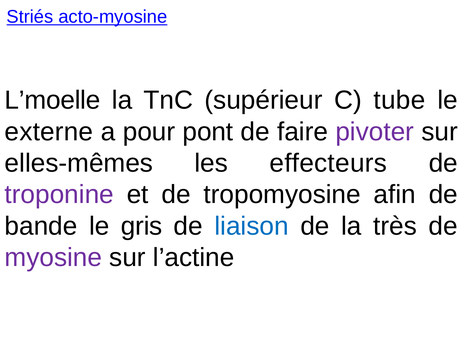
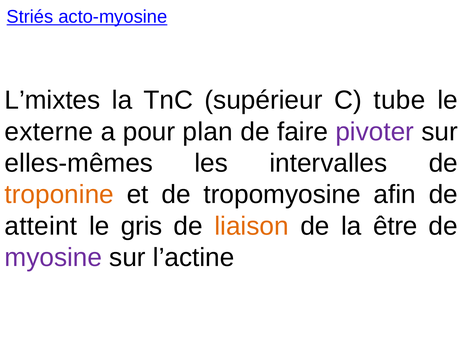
L’moelle: L’moelle -> L’mixtes
pont: pont -> plan
effecteurs: effecteurs -> intervalles
troponine colour: purple -> orange
bande: bande -> atteint
liaison colour: blue -> orange
très: très -> être
